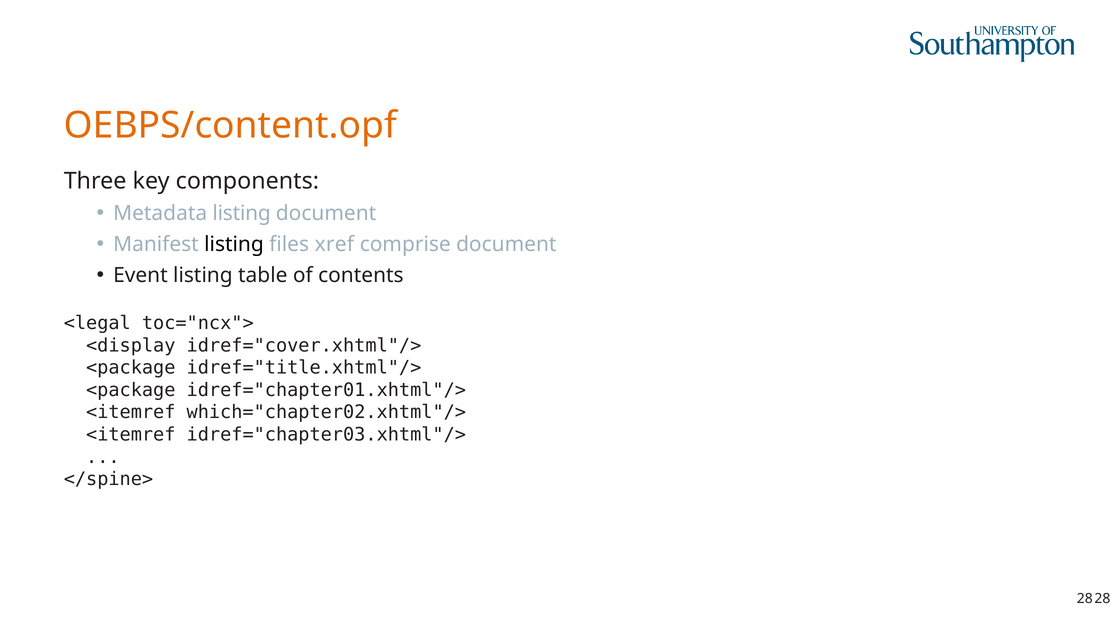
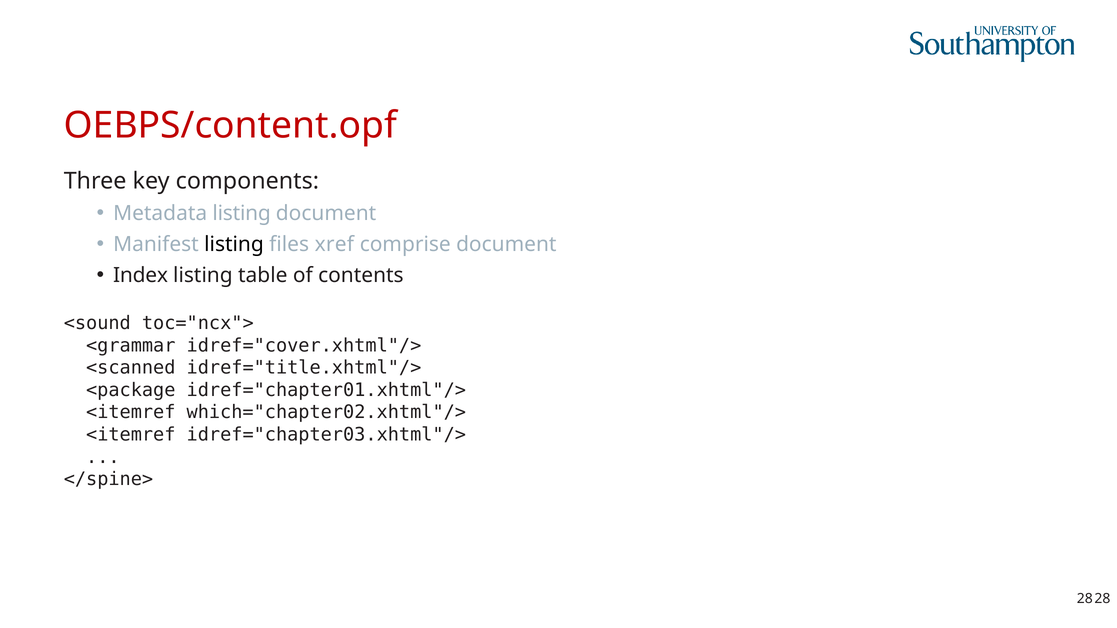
OEBPS/content.opf colour: orange -> red
Event: Event -> Index
<legal: <legal -> <sound
<display: <display -> <grammar
<package at (131, 368): <package -> <scanned
